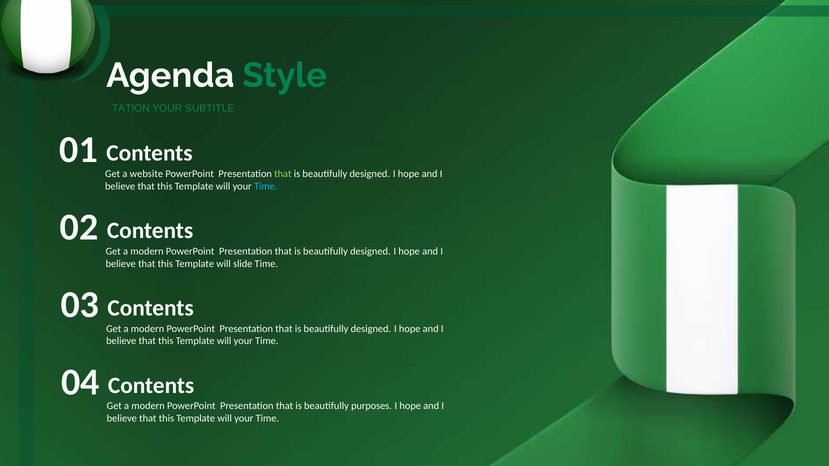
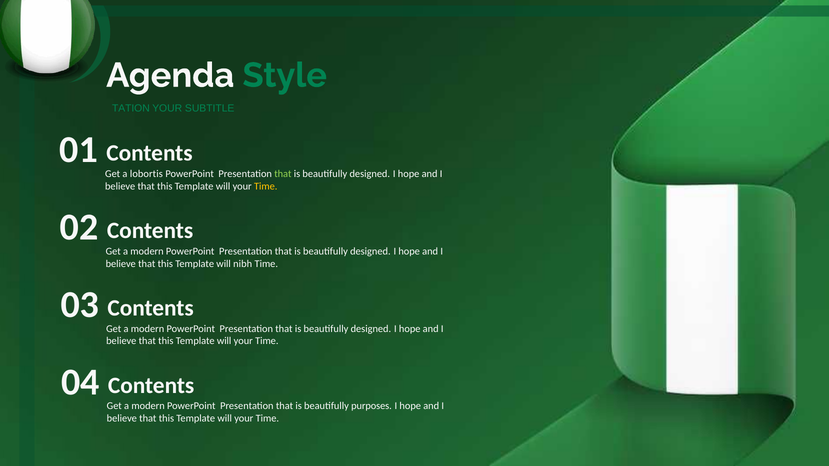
website: website -> lobortis
Time at (266, 186) colour: light blue -> yellow
slide: slide -> nibh
